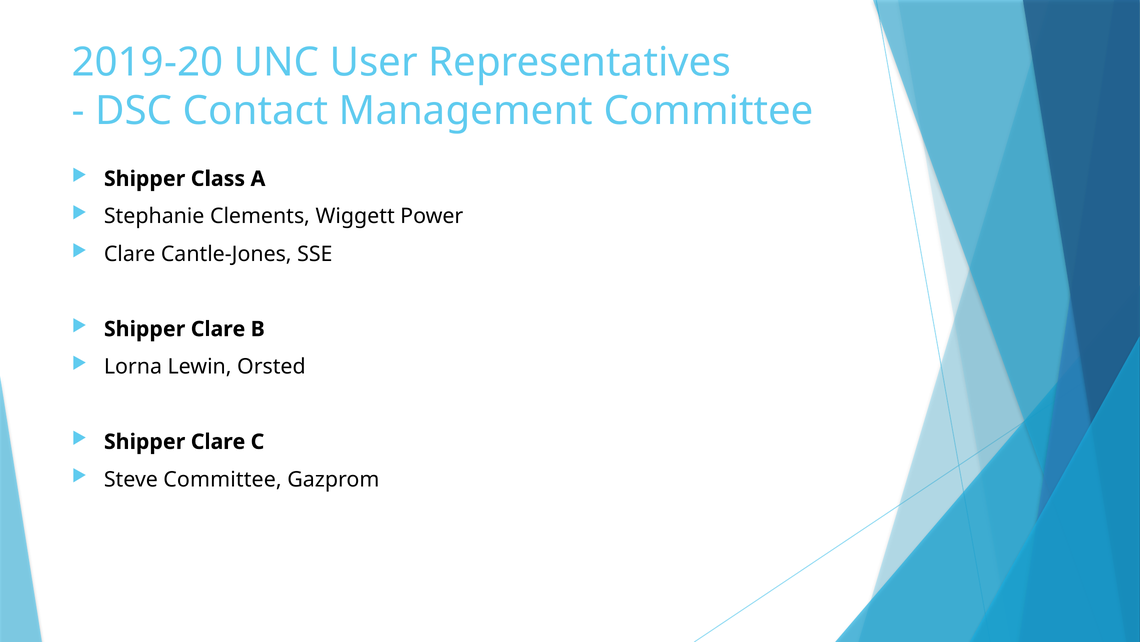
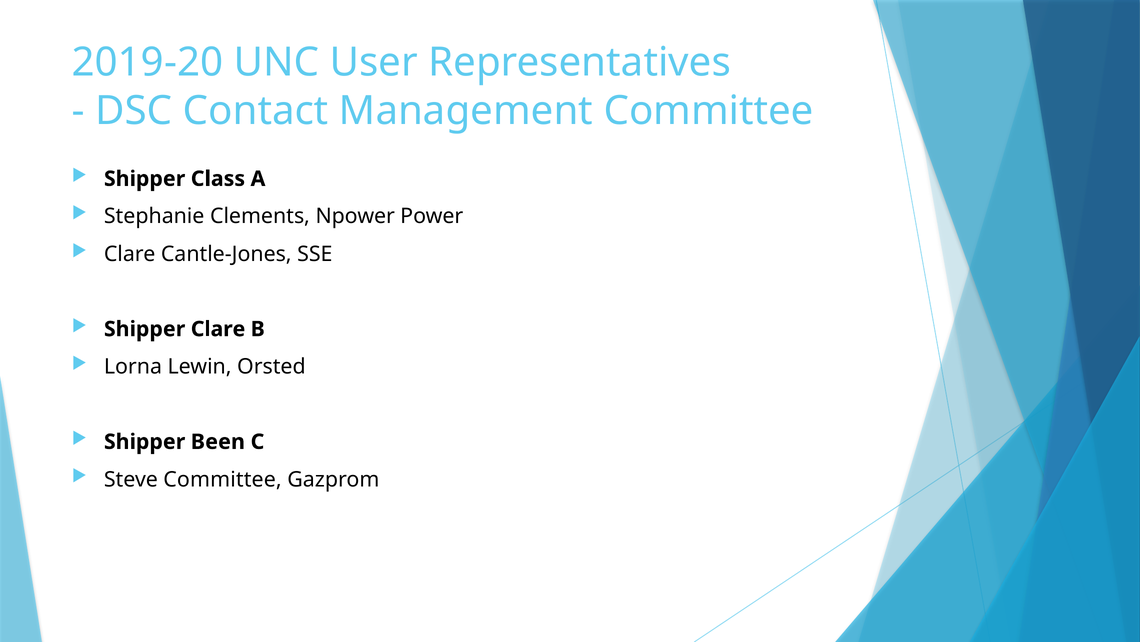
Wiggett: Wiggett -> Npower
Clare at (218, 441): Clare -> Been
